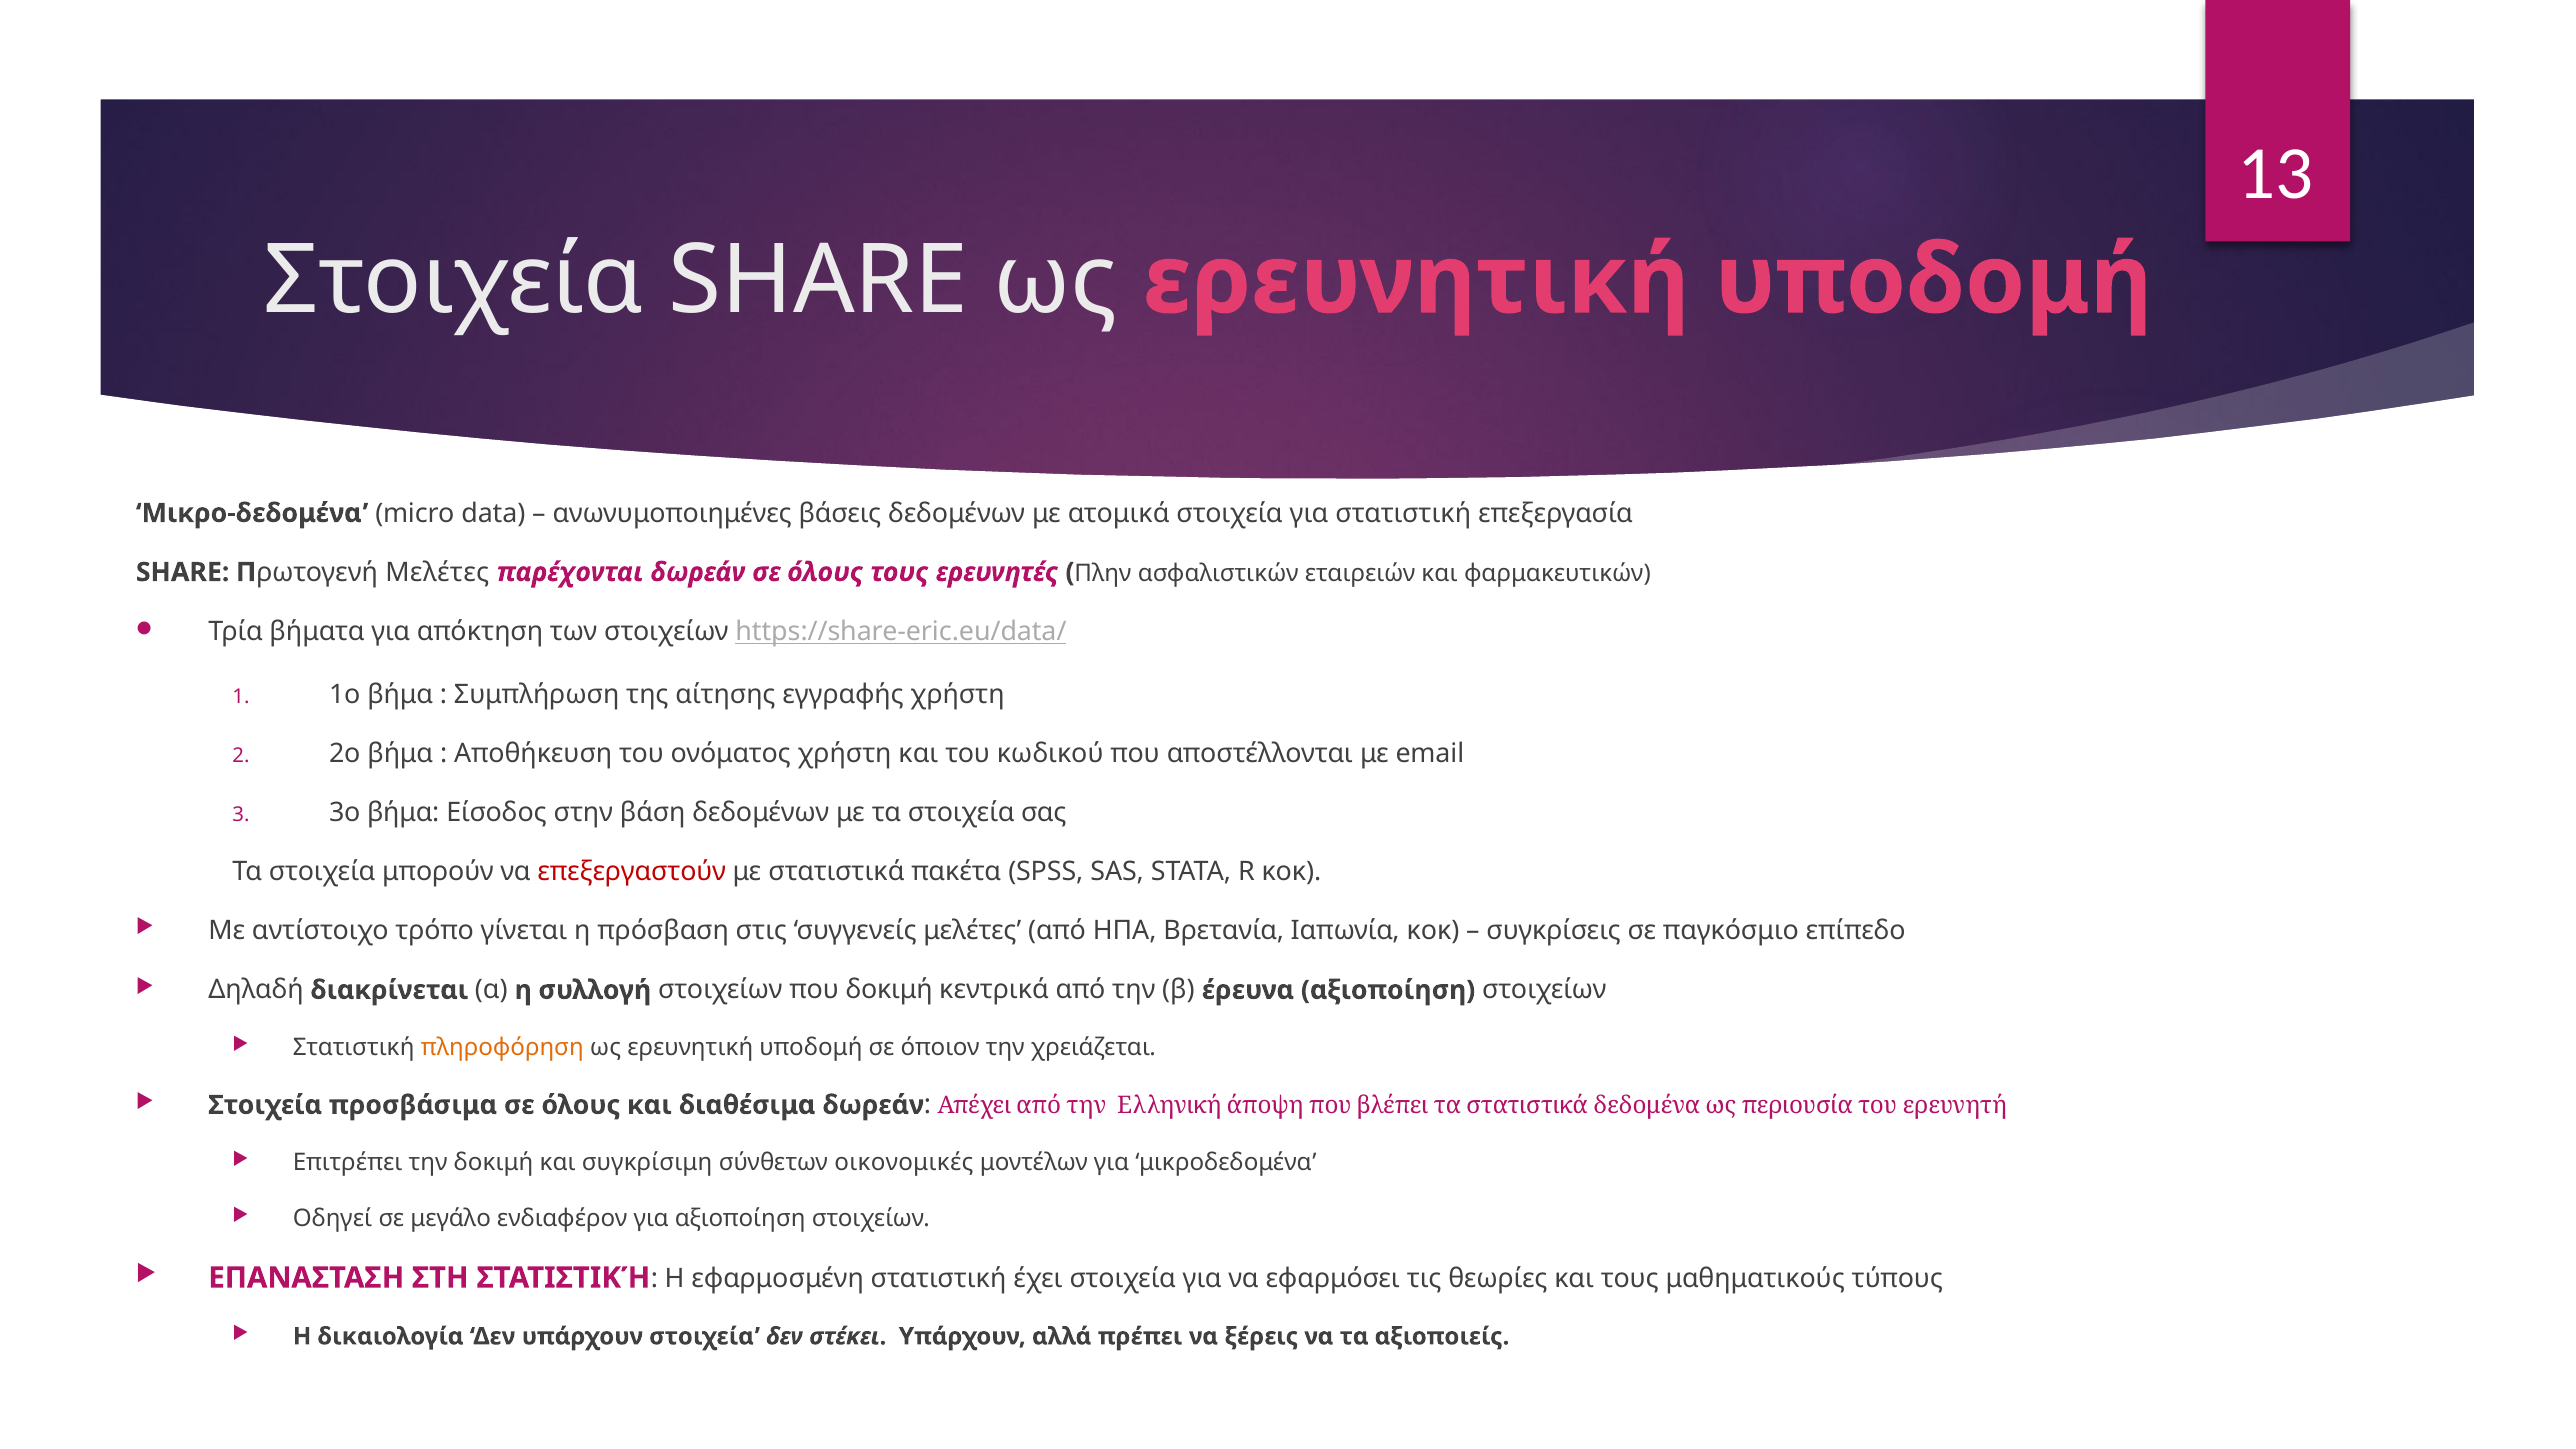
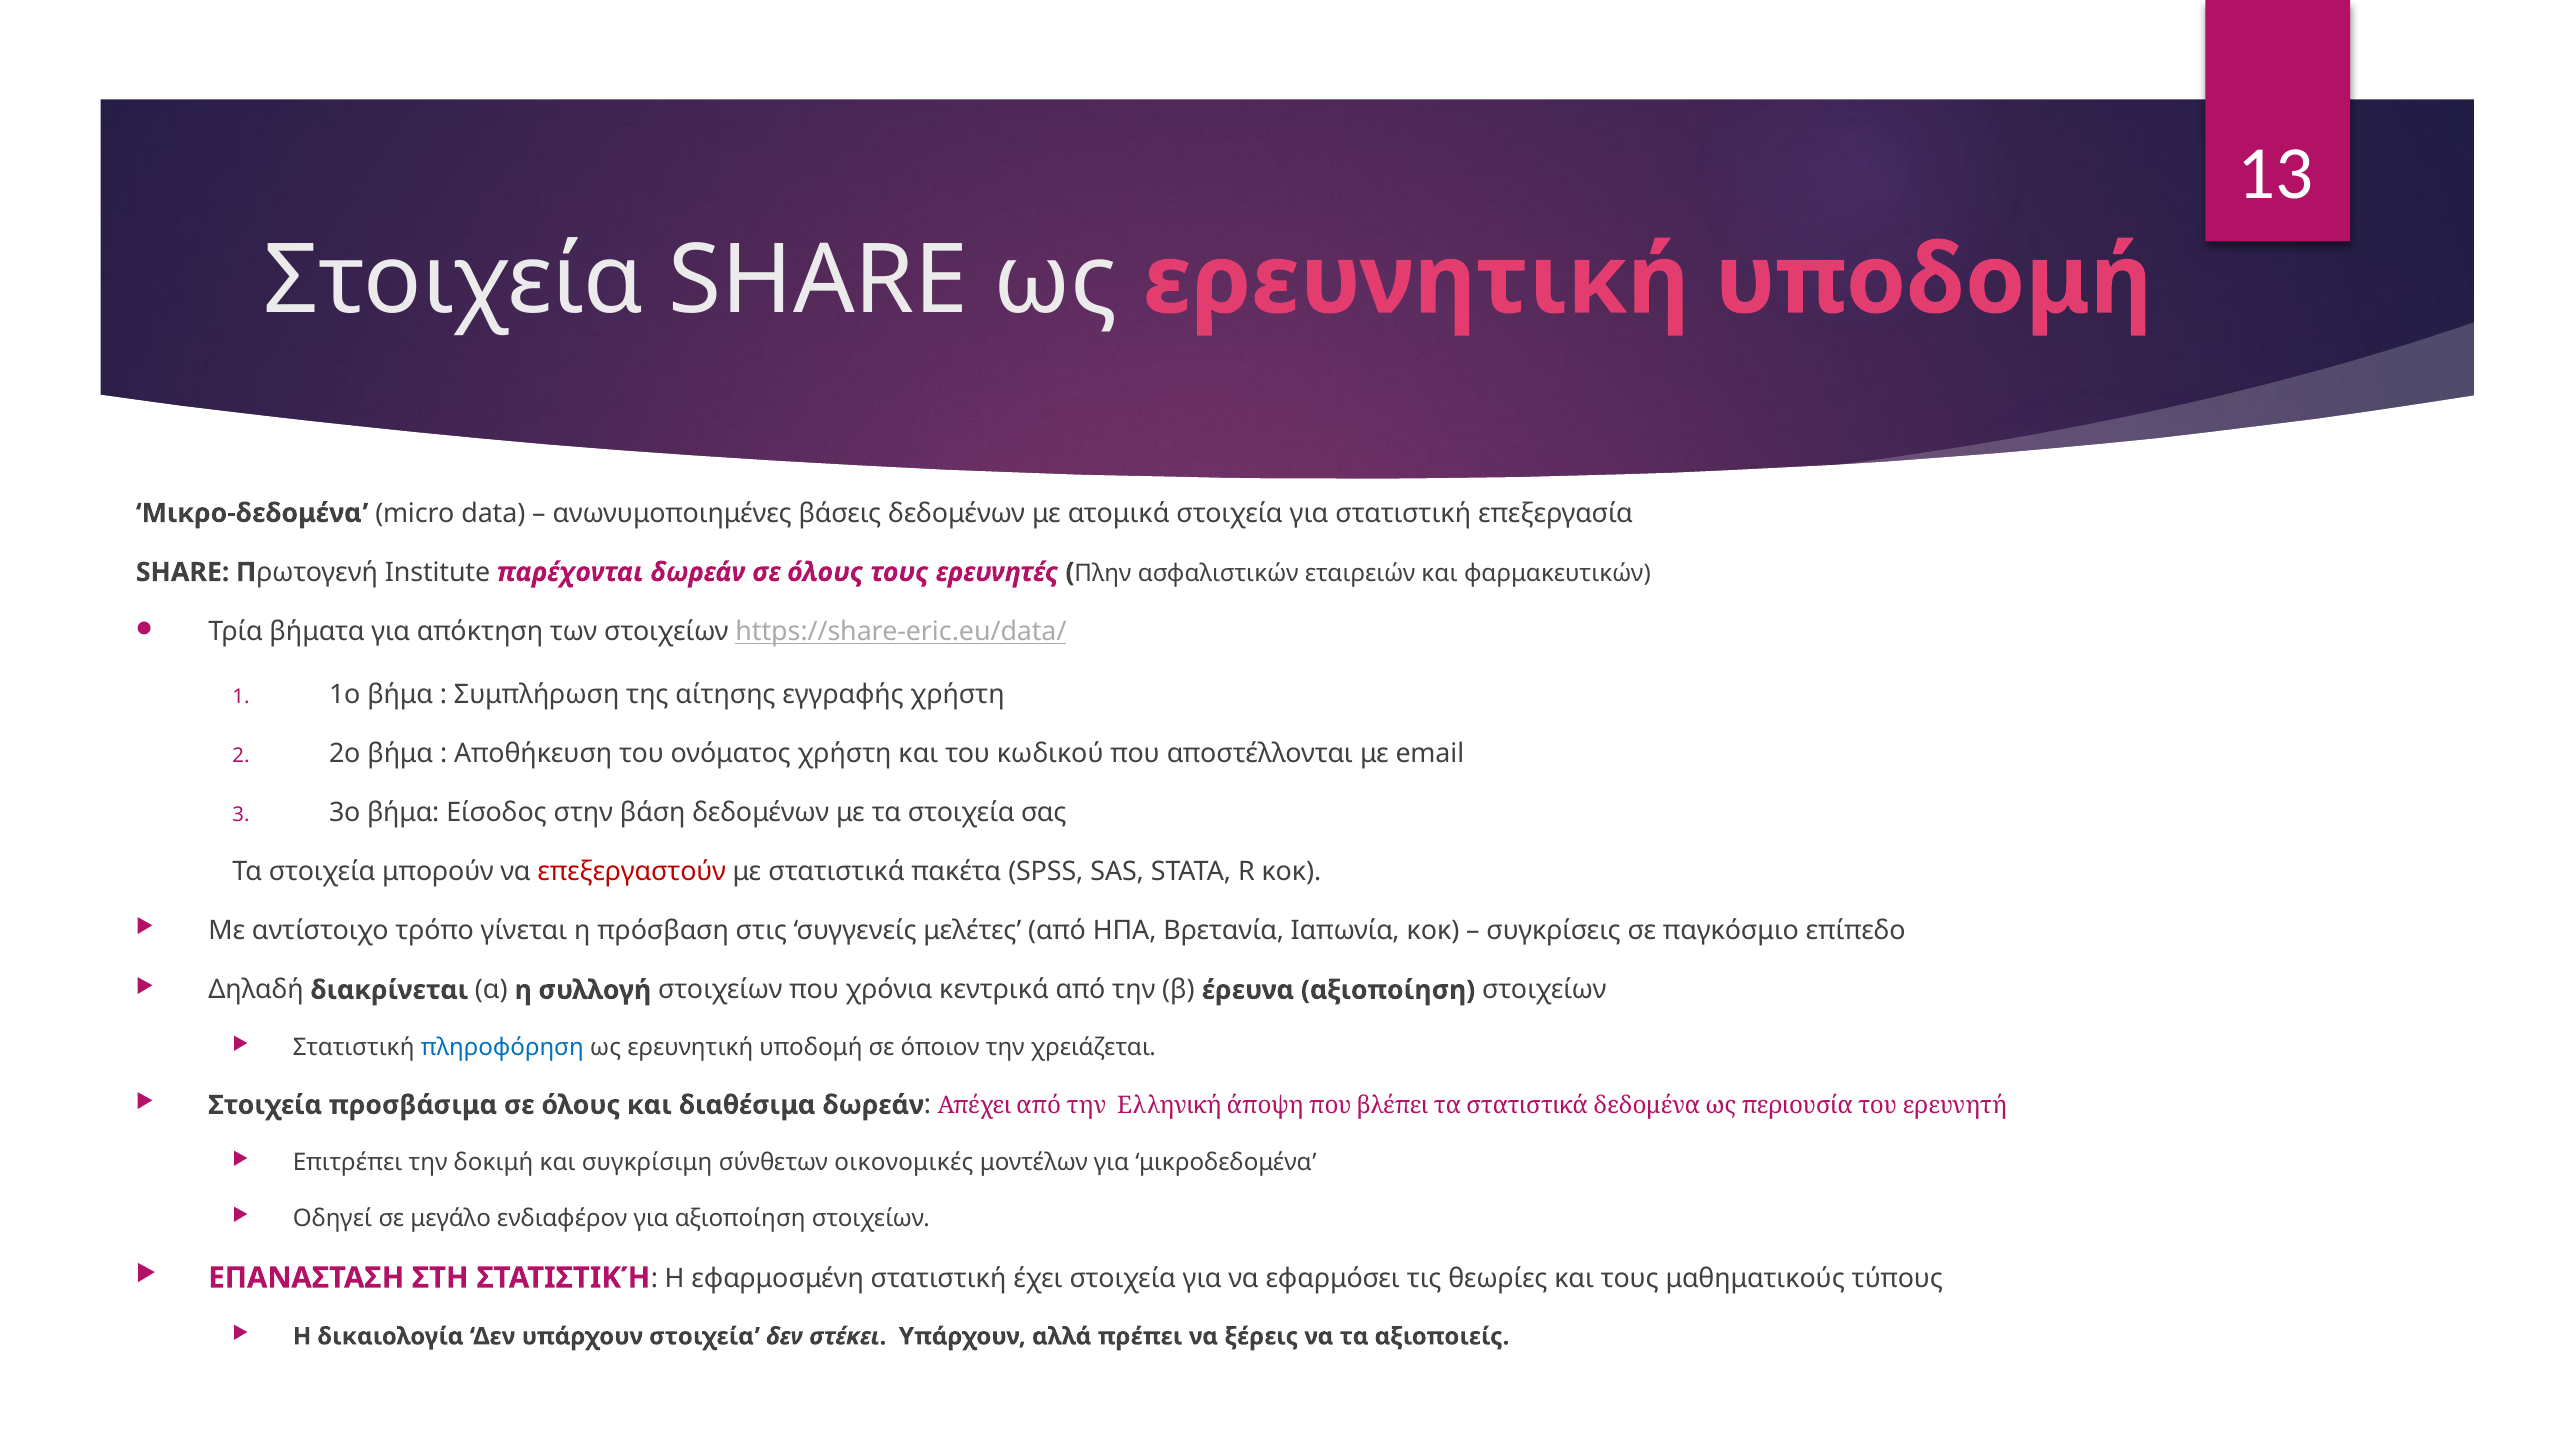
Πρωτογενή Μελέτες: Μελέτες -> Institute
που δοκιμή: δοκιμή -> χρόνια
πληροφόρηση colour: orange -> blue
